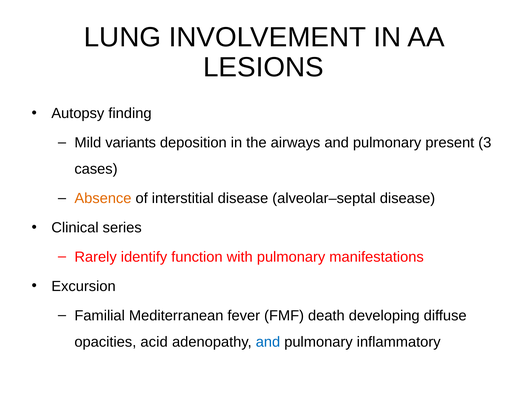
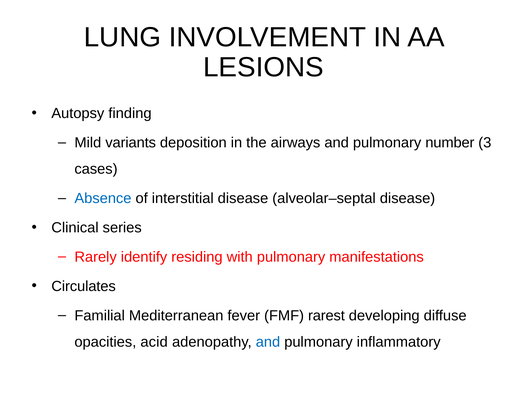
present: present -> number
Absence colour: orange -> blue
function: function -> residing
Excursion: Excursion -> Circulates
death: death -> rarest
